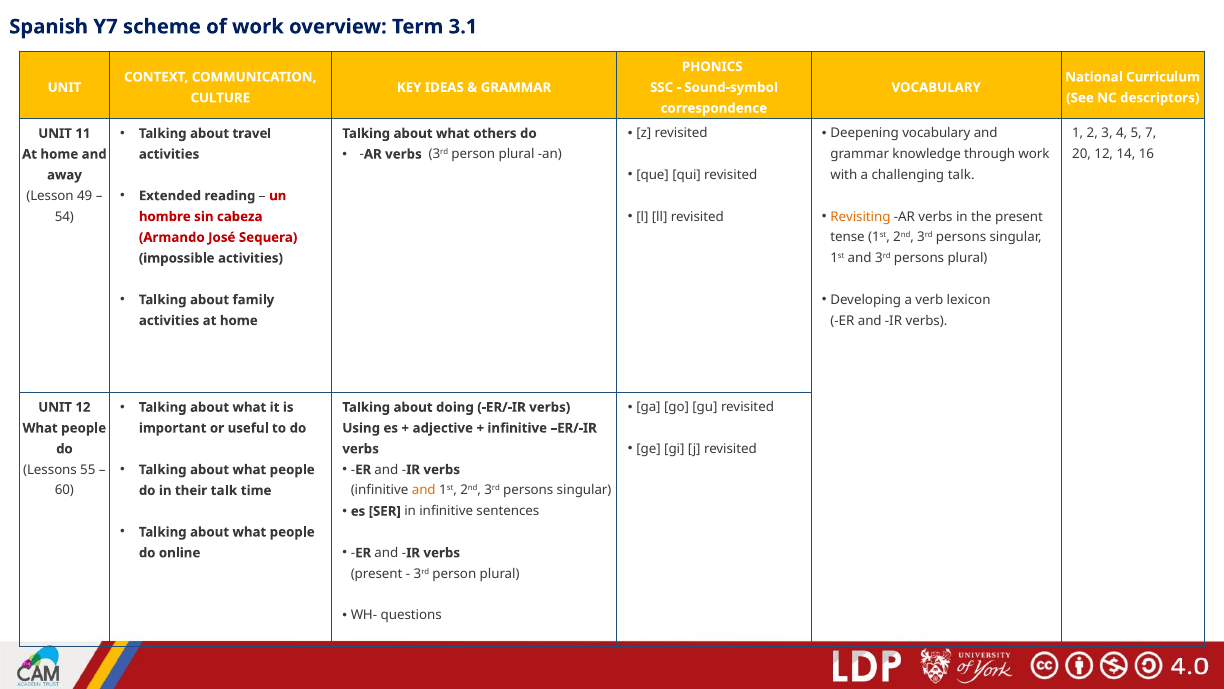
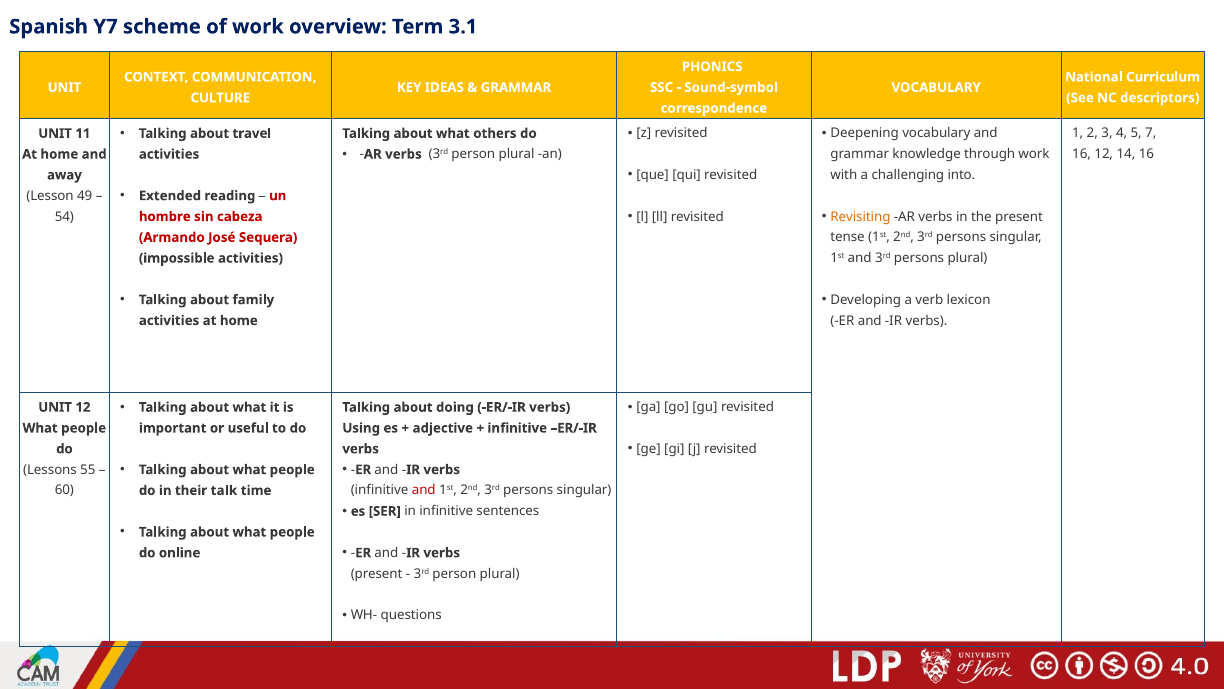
20 at (1082, 154): 20 -> 16
challenging talk: talk -> into
and at (424, 490) colour: orange -> red
